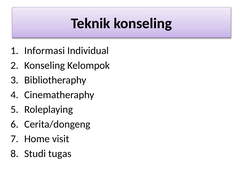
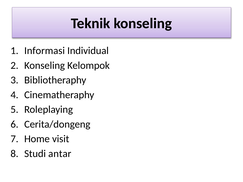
tugas: tugas -> antar
